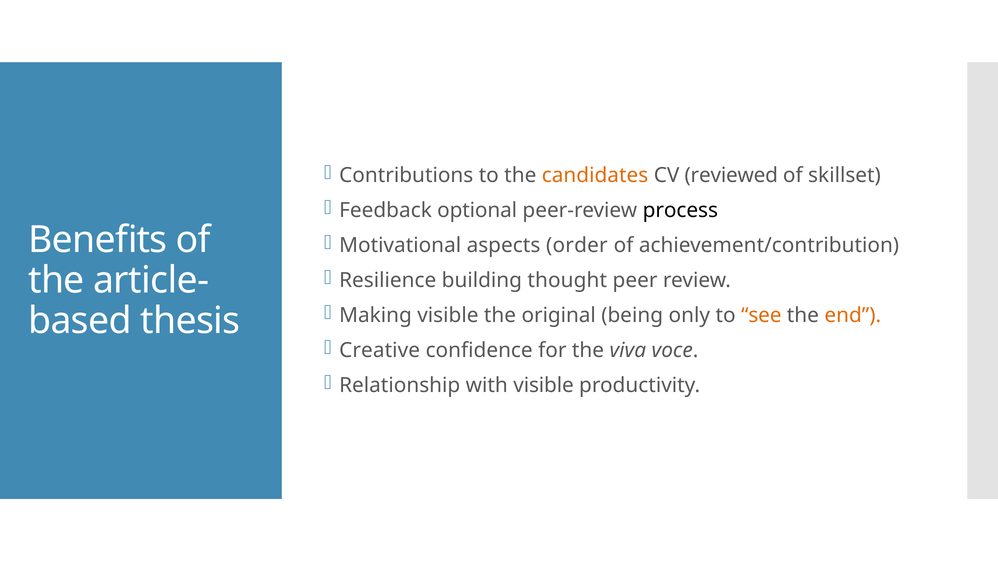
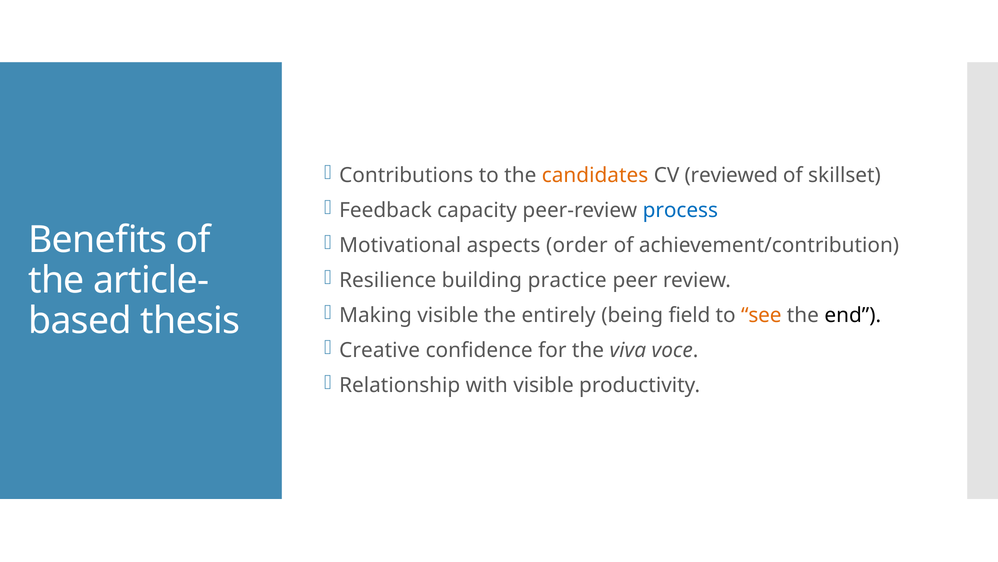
optional: optional -> capacity
process colour: black -> blue
thought: thought -> practice
original: original -> entirely
only: only -> field
end colour: orange -> black
